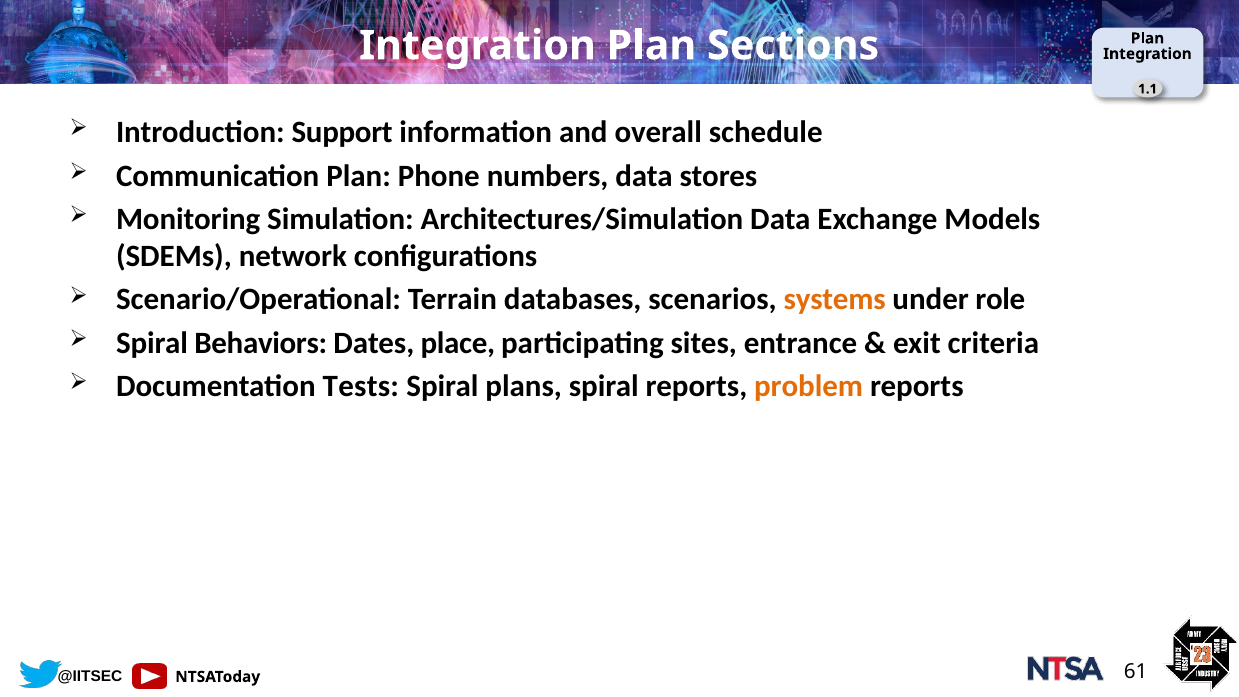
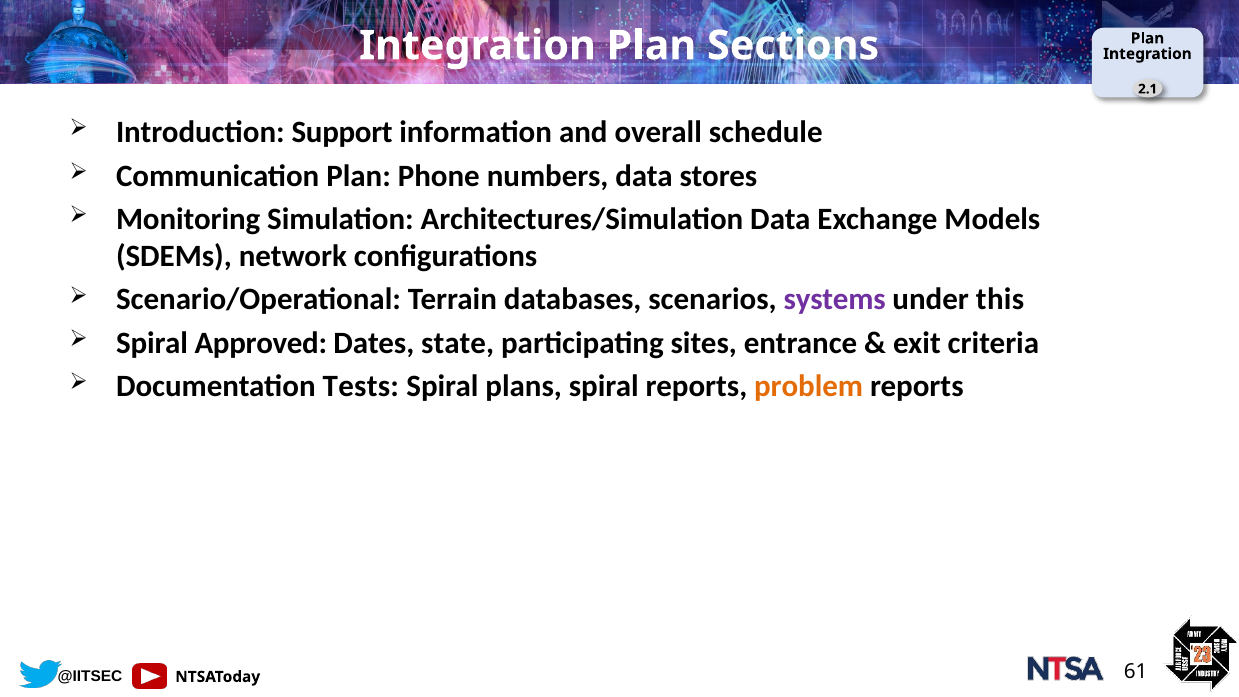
1.1: 1.1 -> 2.1
systems colour: orange -> purple
role: role -> this
Behaviors: Behaviors -> Approved
place: place -> state
